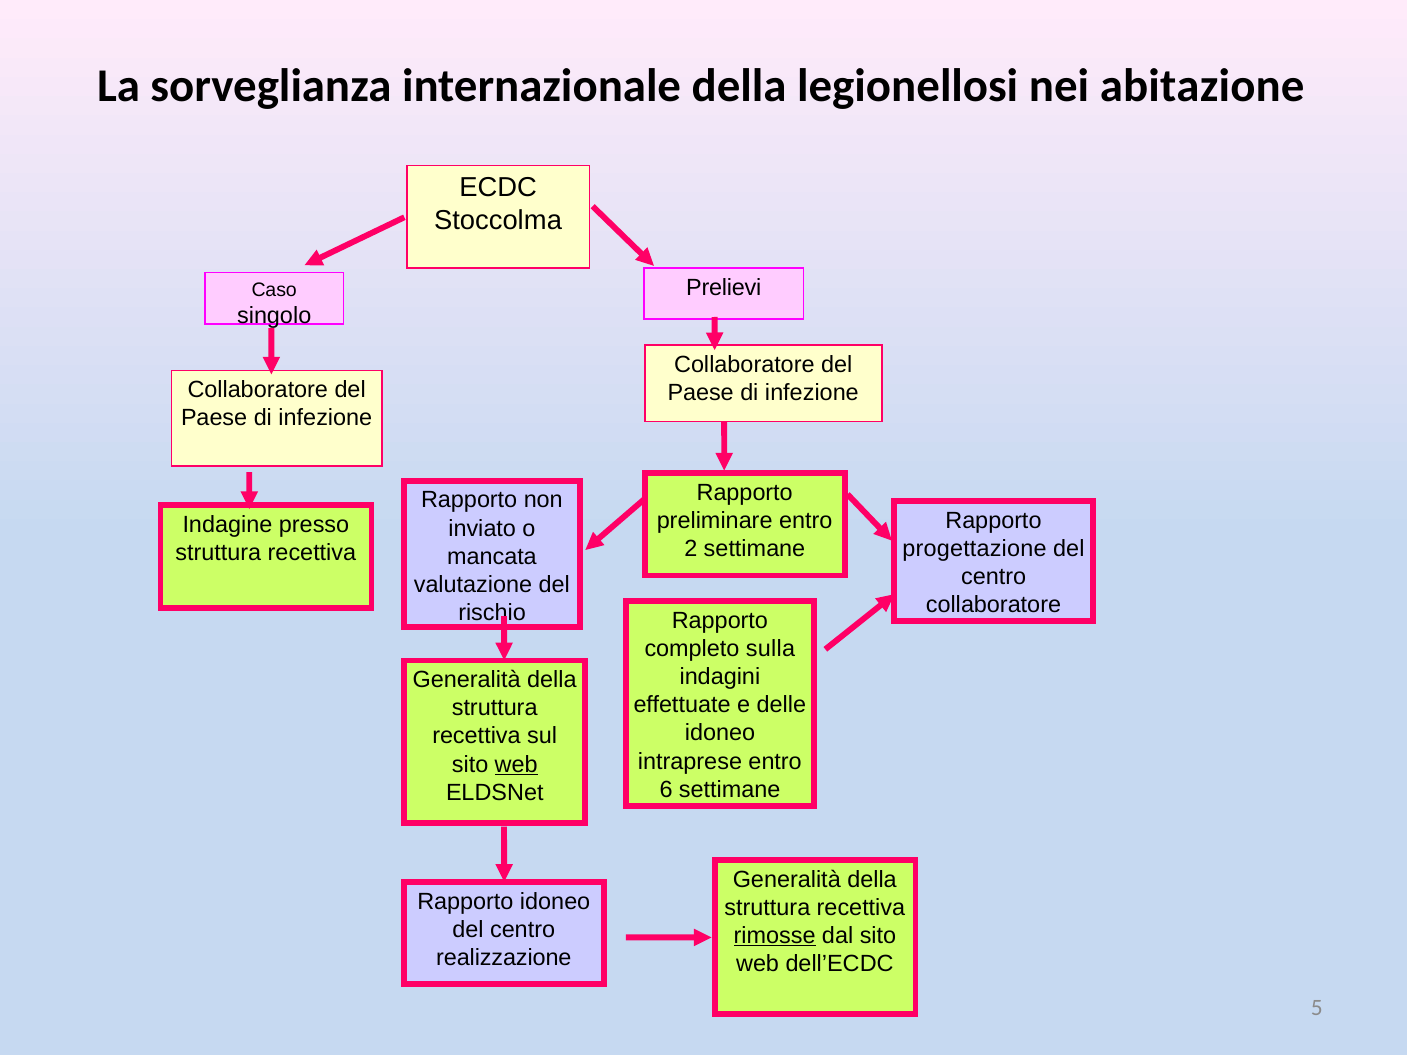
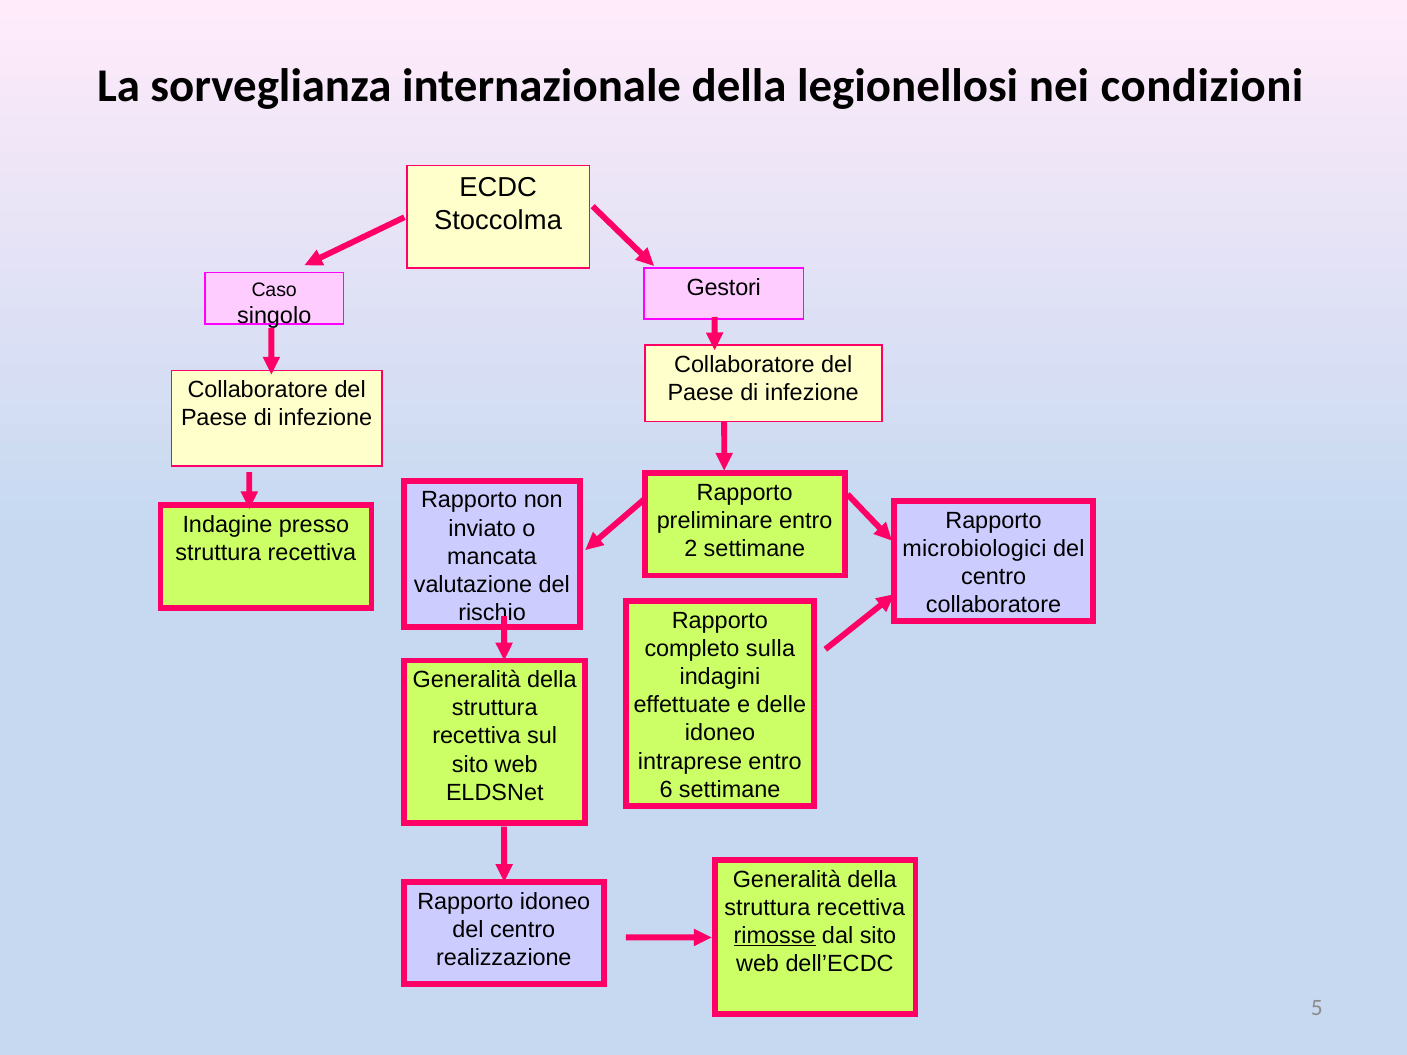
abitazione: abitazione -> condizioni
Prelievi: Prelievi -> Gestori
progettazione: progettazione -> microbiologici
web at (516, 765) underline: present -> none
